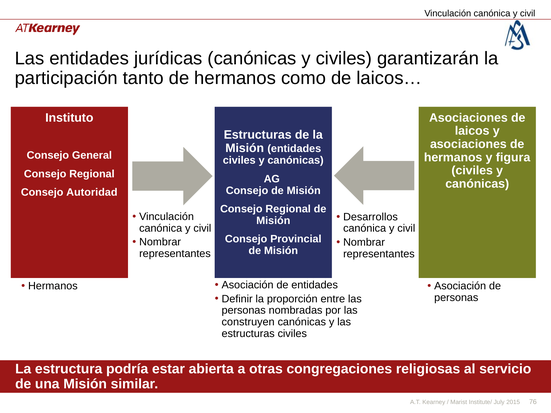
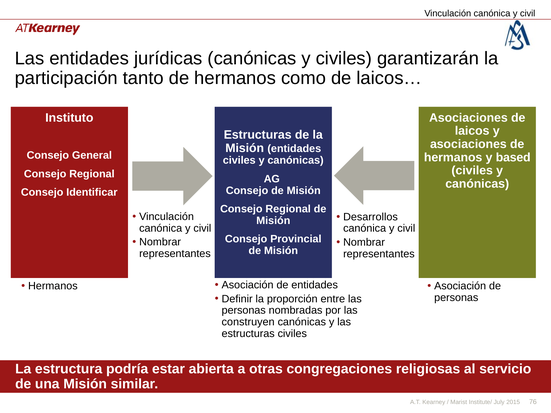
figura: figura -> based
Autoridad: Autoridad -> Identificar
